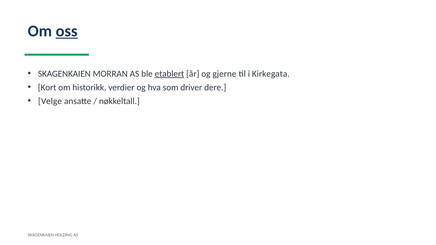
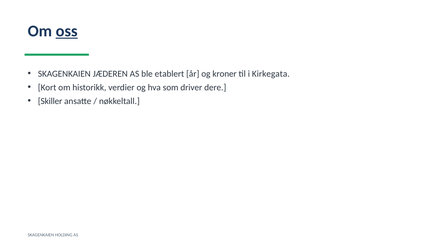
MORRAN: MORRAN -> JÆDEREN
etablert underline: present -> none
gjerne: gjerne -> kroner
Velge: Velge -> Skiller
